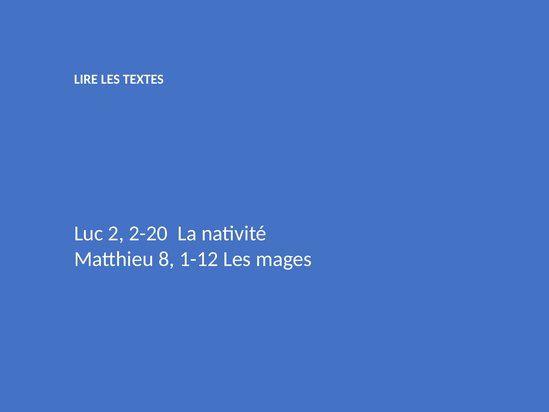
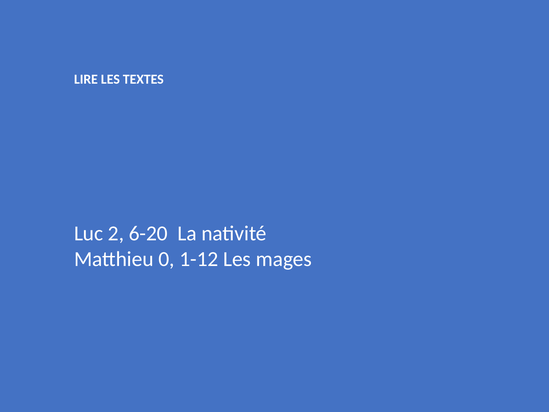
2-20: 2-20 -> 6-20
8: 8 -> 0
